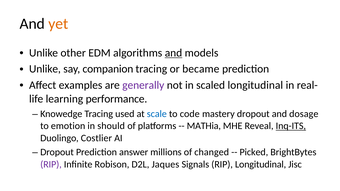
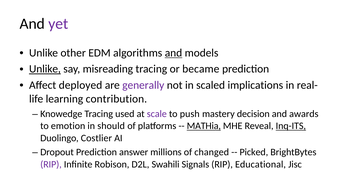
yet colour: orange -> purple
Unlike at (45, 69) underline: none -> present
companion: companion -> misreading
examples: examples -> deployed
scaled longitudinal: longitudinal -> implications
performance: performance -> contribution
scale colour: blue -> purple
code: code -> push
mastery dropout: dropout -> decision
dosage: dosage -> awards
MATHia underline: none -> present
Jaques: Jaques -> Swahili
RIP Longitudinal: Longitudinal -> Educational
